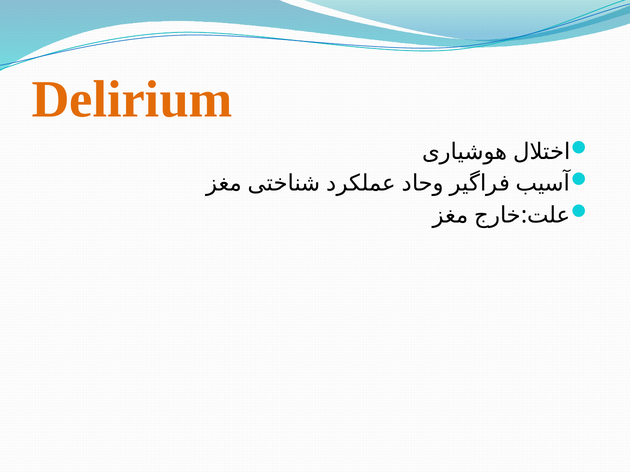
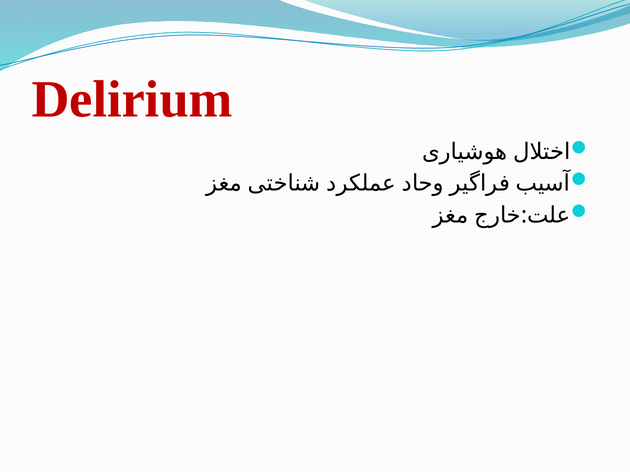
Delirium colour: orange -> red
